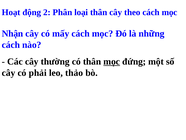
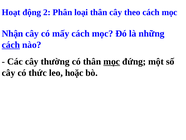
cách at (11, 45) underline: none -> present
phải: phải -> thức
thảo: thảo -> hoặc
